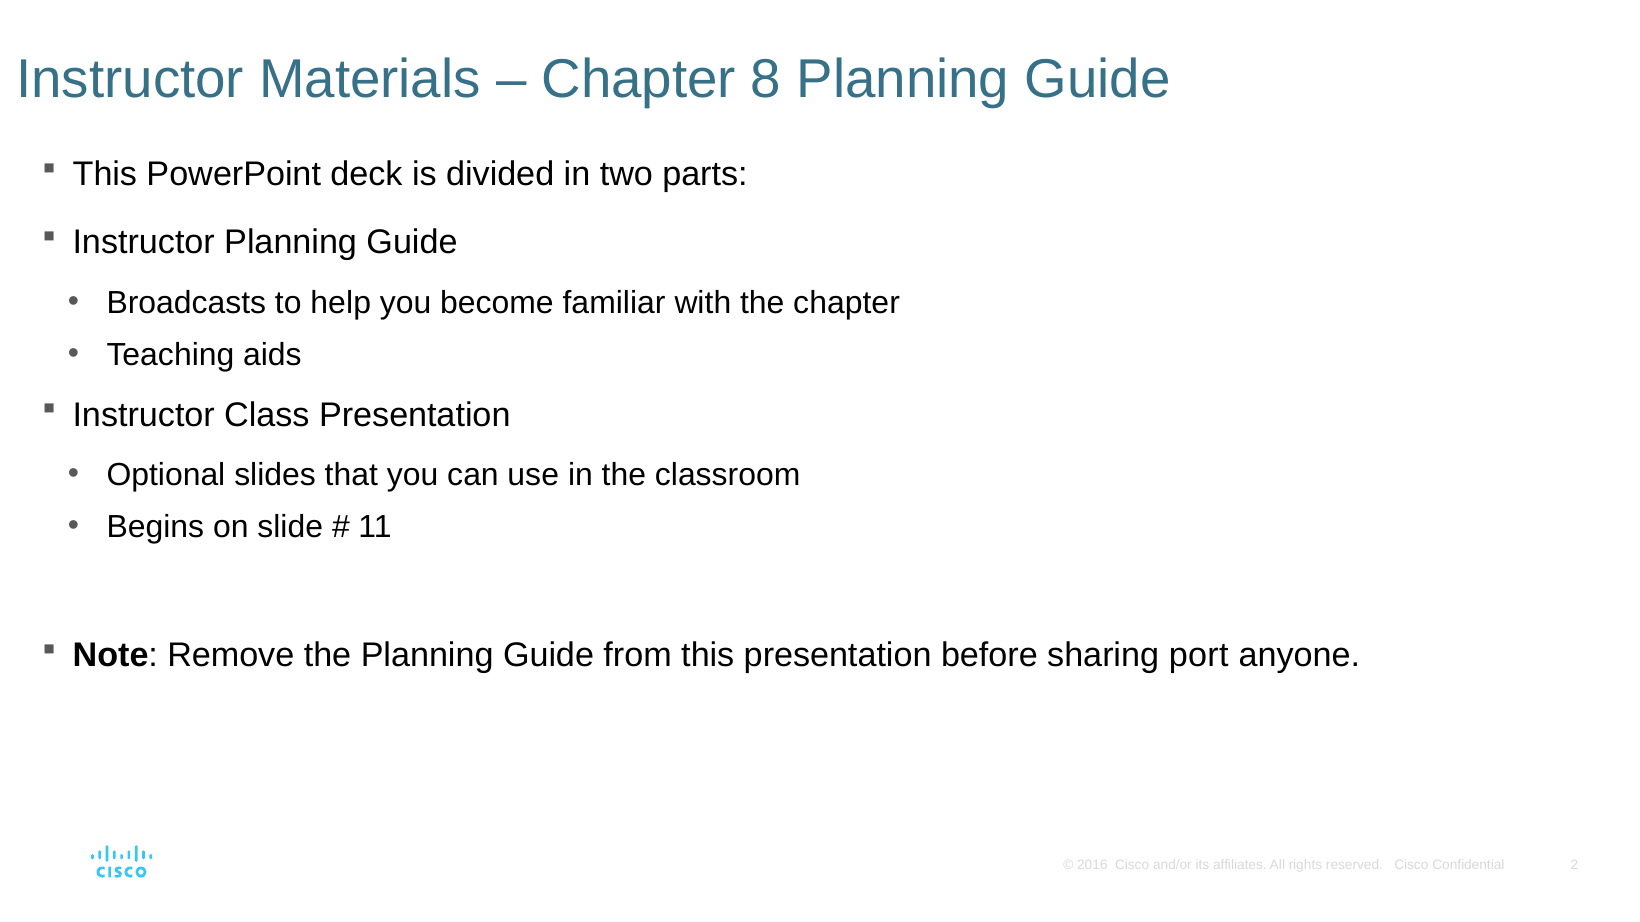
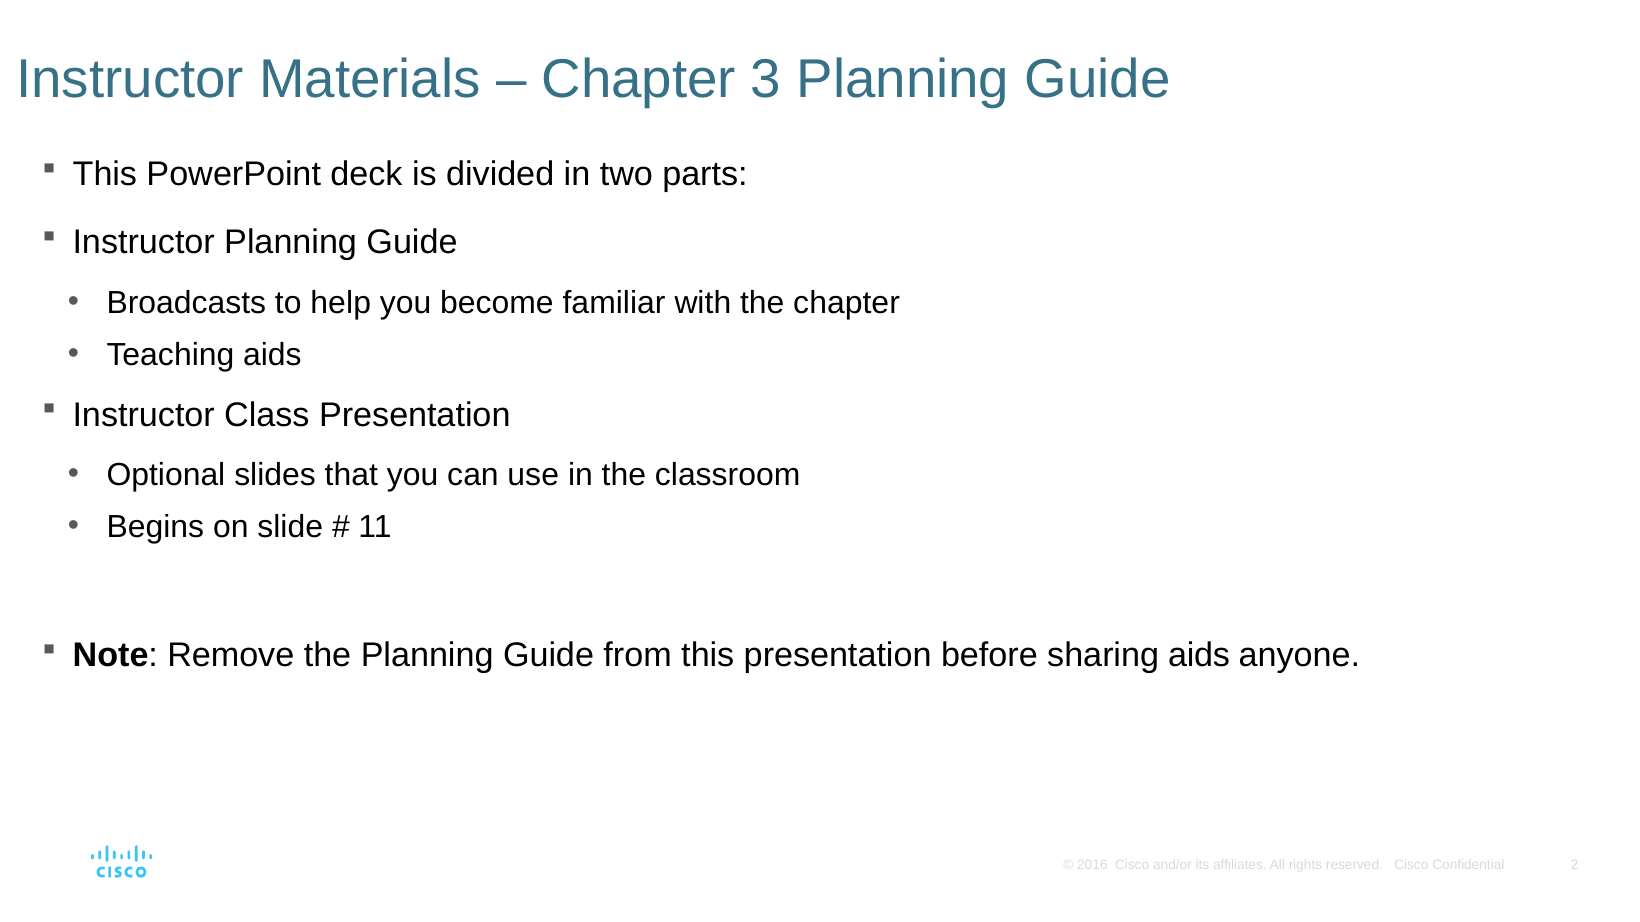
8: 8 -> 3
sharing port: port -> aids
